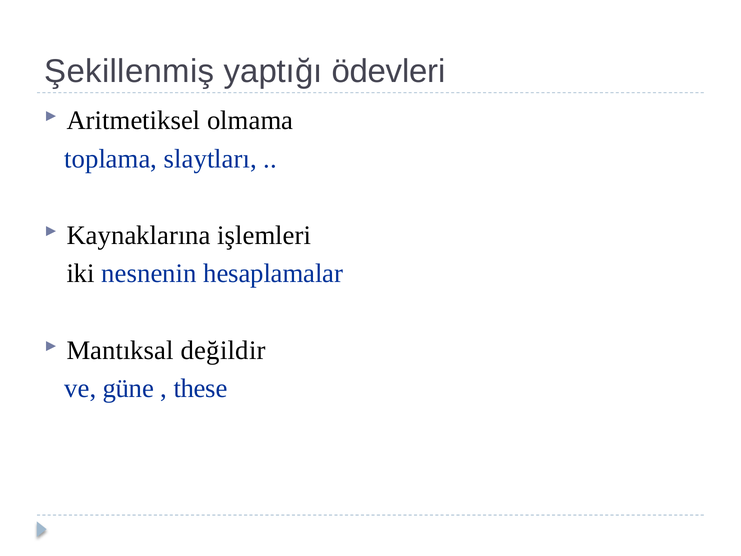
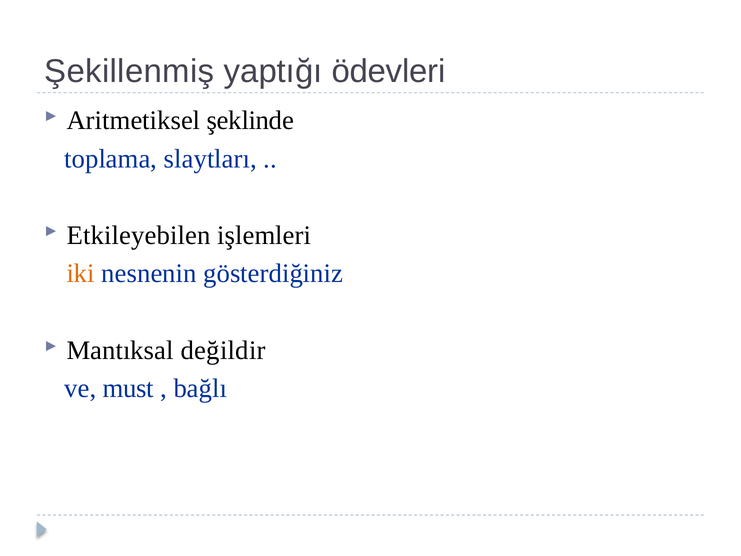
olmama: olmama -> şeklinde
Kaynaklarına: Kaynaklarına -> Etkileyebilen
iki colour: black -> orange
hesaplamalar: hesaplamalar -> gösterdiğiniz
güne: güne -> must
these: these -> bağlı
